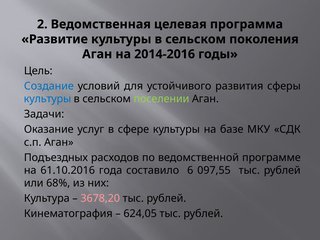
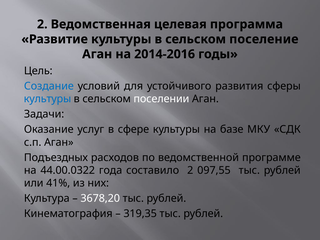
поколения: поколения -> поселение
поселении colour: light green -> white
61.10.2016: 61.10.2016 -> 44.00.0322
составило 6: 6 -> 2
68%: 68% -> 41%
3678,20 colour: pink -> white
624,05: 624,05 -> 319,35
